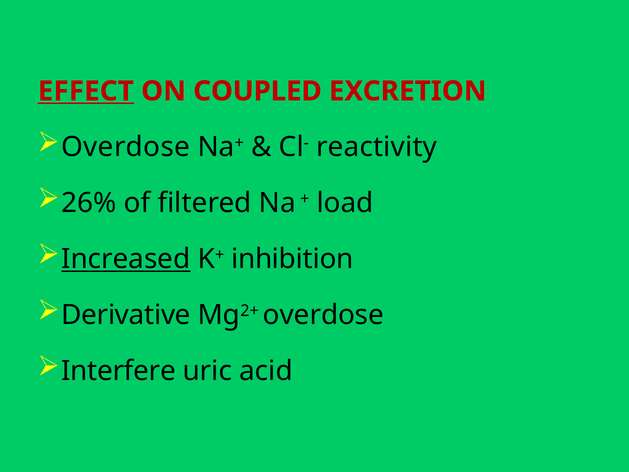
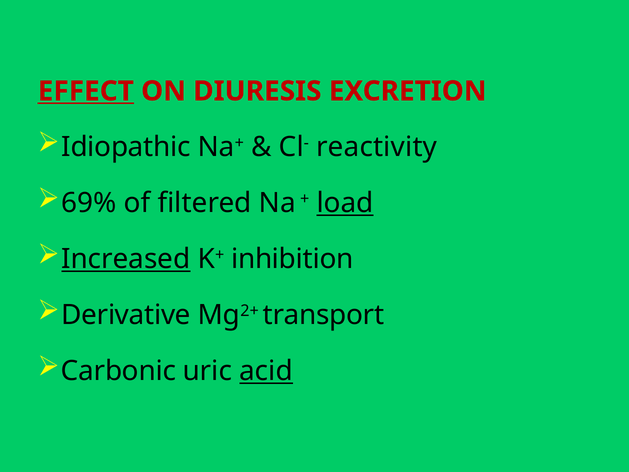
COUPLED: COUPLED -> DIURESIS
Overdose at (126, 147): Overdose -> Idiopathic
26%: 26% -> 69%
load underline: none -> present
Mg2+ overdose: overdose -> transport
Interfere: Interfere -> Carbonic
acid underline: none -> present
